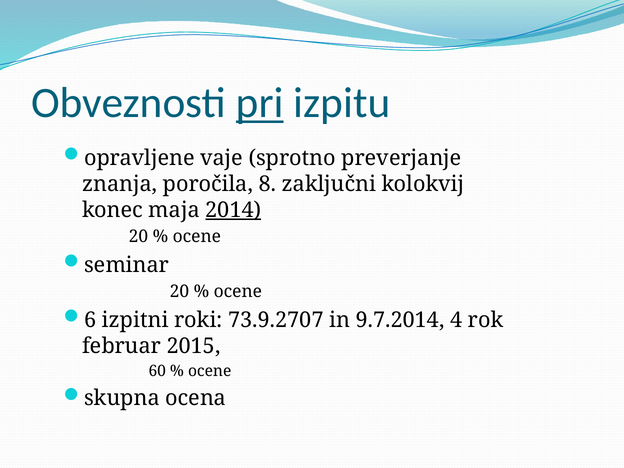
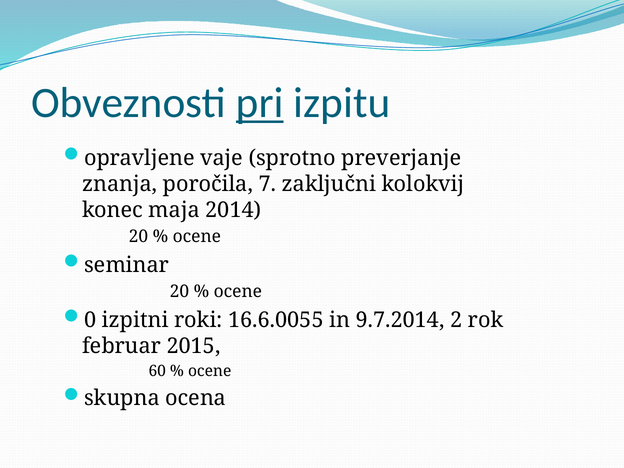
8: 8 -> 7
2014 underline: present -> none
6: 6 -> 0
73.9.2707: 73.9.2707 -> 16.6.0055
4: 4 -> 2
